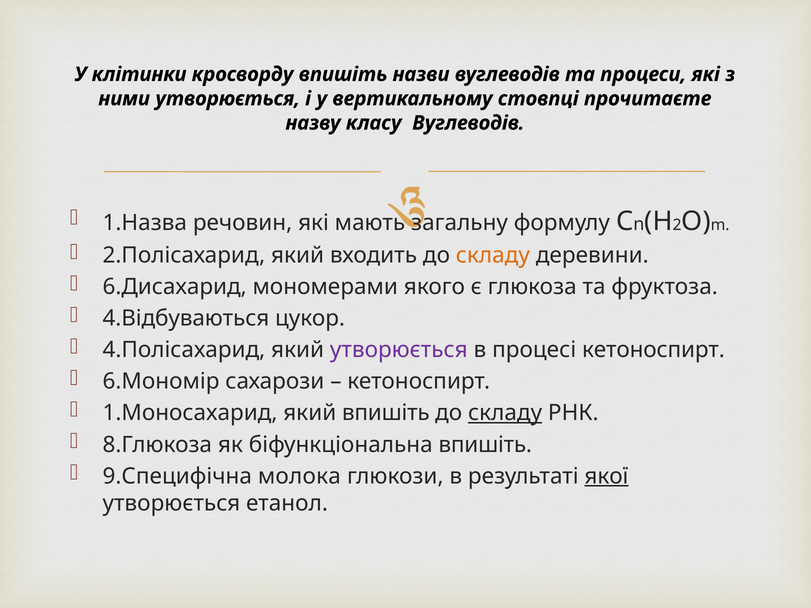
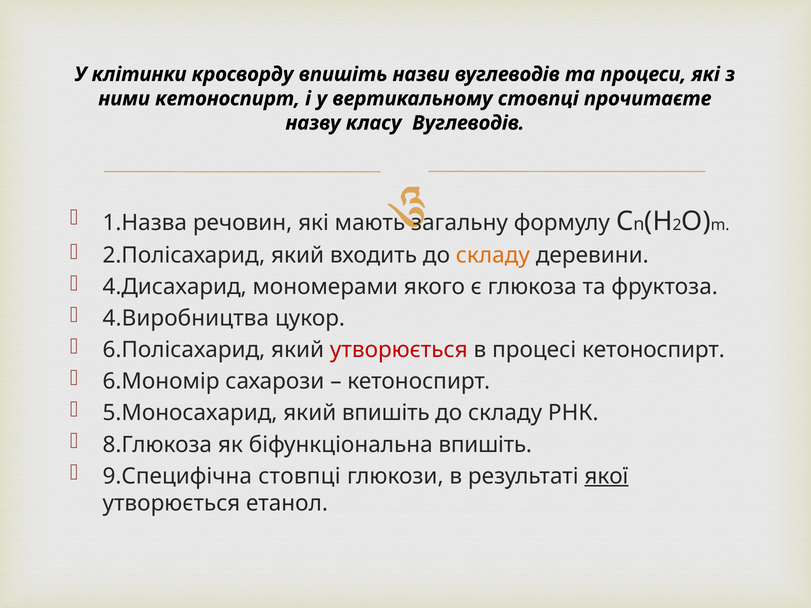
ними утворюється: утворюється -> кетоноспирт
6.Дисахарид: 6.Дисахарид -> 4.Дисахарид
4.Відбуваються: 4.Відбуваються -> 4.Виробництва
4.Полісахарид: 4.Полісахарид -> 6.Полісахарид
утворюється at (399, 350) colour: purple -> red
1.Моносахарид: 1.Моносахарид -> 5.Моносахарид
складу at (505, 413) underline: present -> none
9.Специфічна молока: молока -> стовпці
